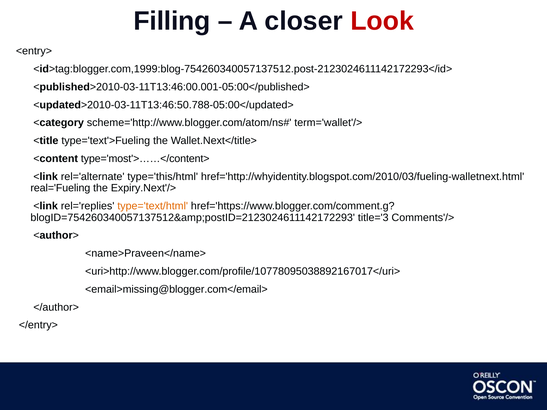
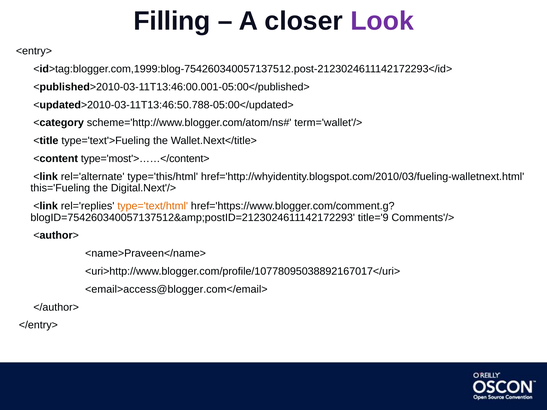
Look colour: red -> purple
real='Fueling: real='Fueling -> this='Fueling
Expiry.Next'/>: Expiry.Next'/> -> Digital.Next'/>
title='3: title='3 -> title='9
<email>missing@blogger.com</email>: <email>missing@blogger.com</email> -> <email>access@blogger.com</email>
